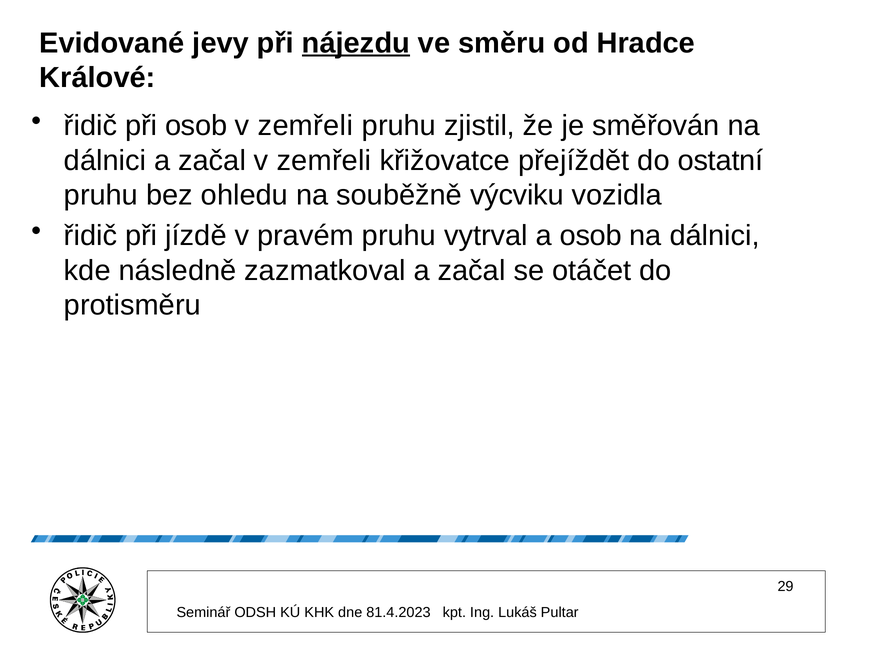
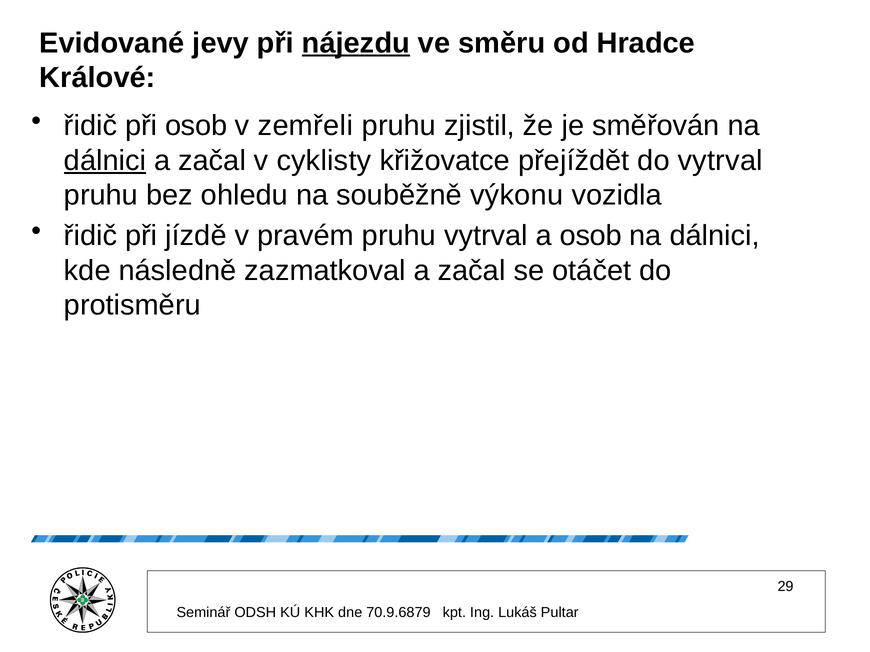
dálnici at (105, 161) underline: none -> present
začal v zemřeli: zemřeli -> cyklisty
do ostatní: ostatní -> vytrval
výcviku: výcviku -> výkonu
81.4.2023: 81.4.2023 -> 70.9.6879
